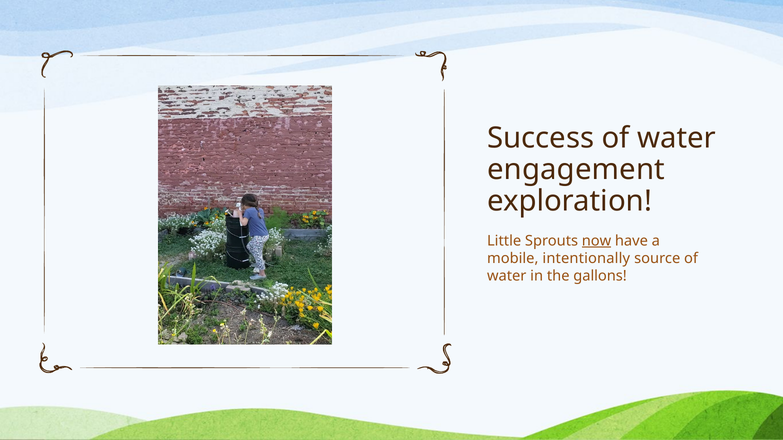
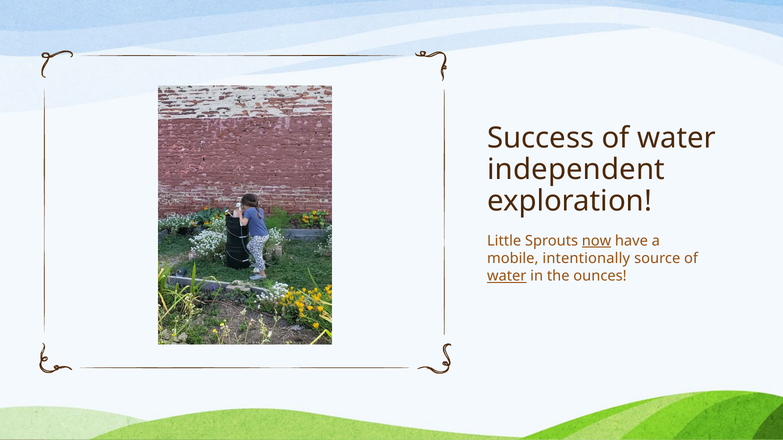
engagement: engagement -> independent
water at (507, 276) underline: none -> present
gallons: gallons -> ounces
